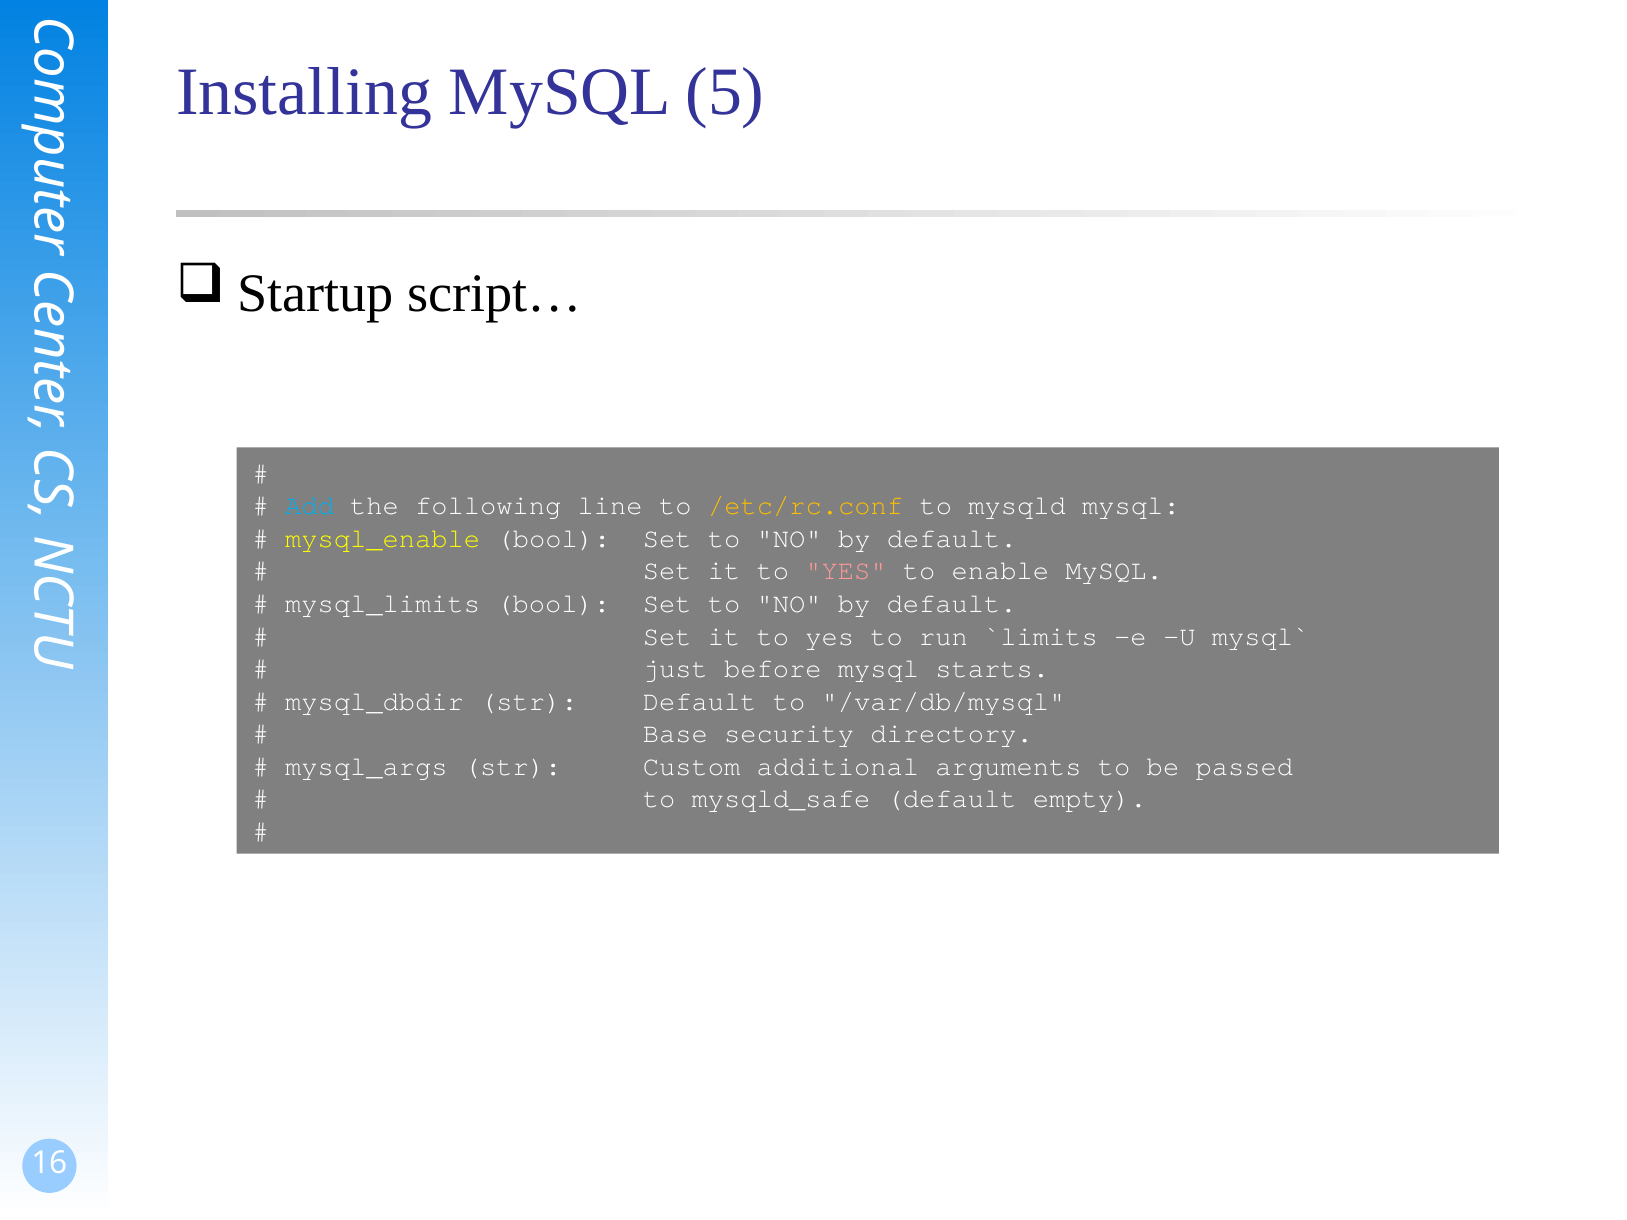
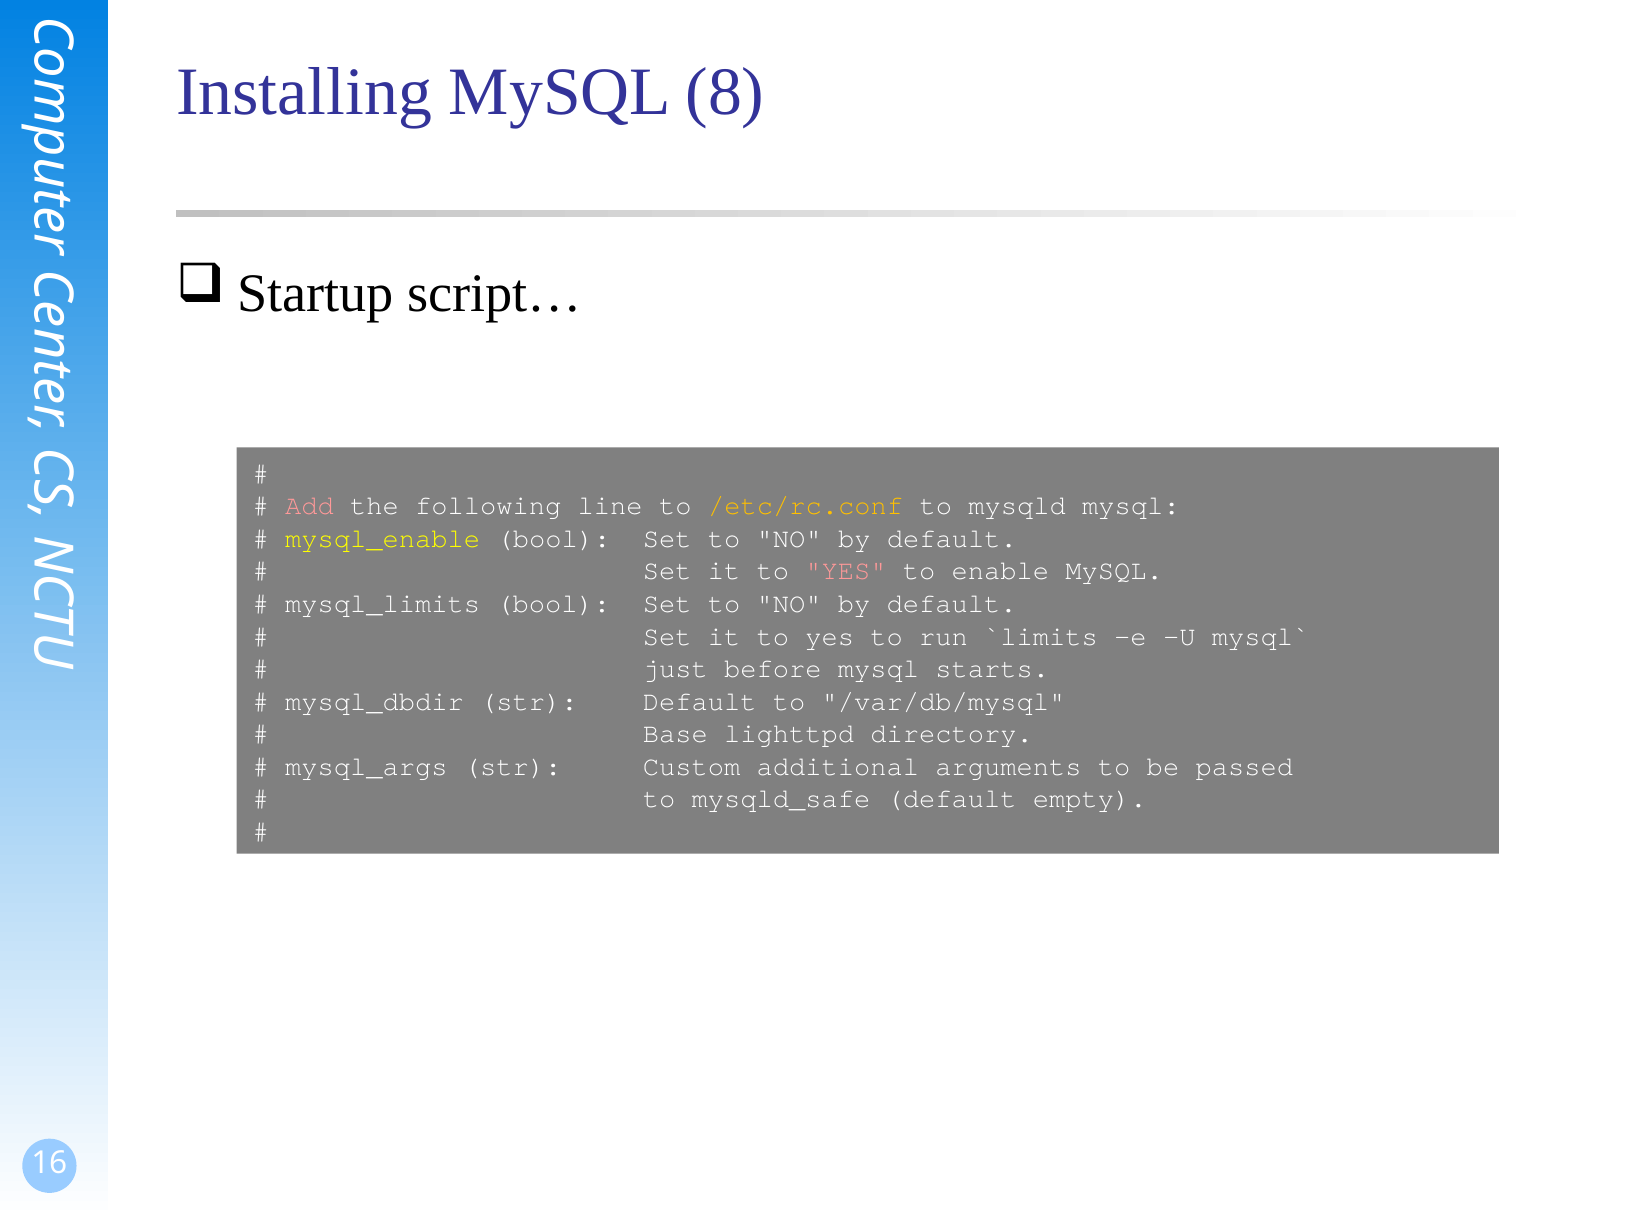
5: 5 -> 8
Add colour: light blue -> pink
security: security -> lighttpd
